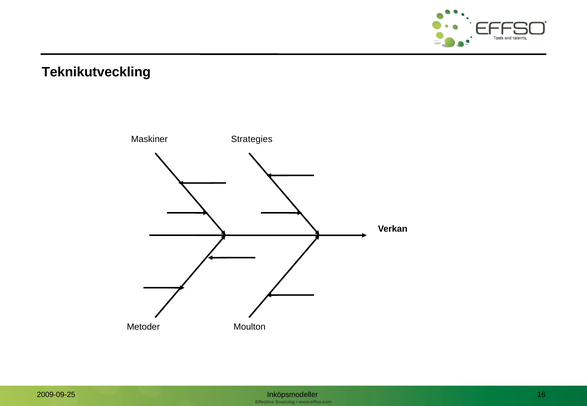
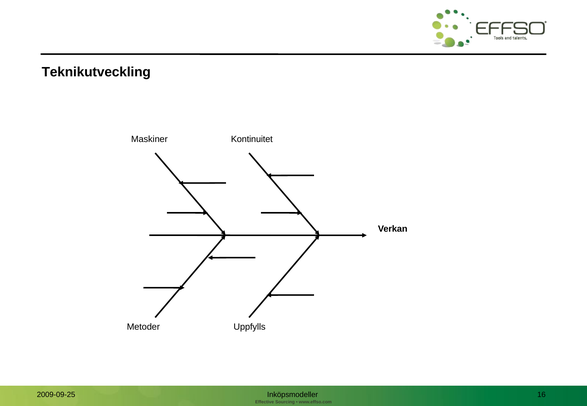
Strategies: Strategies -> Kontinuitet
Moulton: Moulton -> Uppfylls
